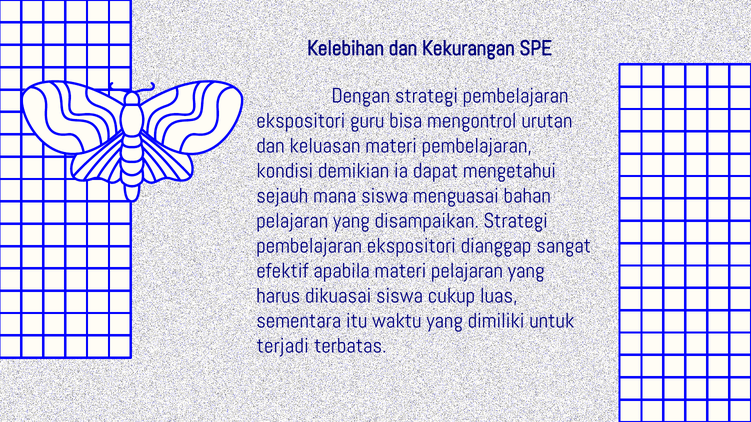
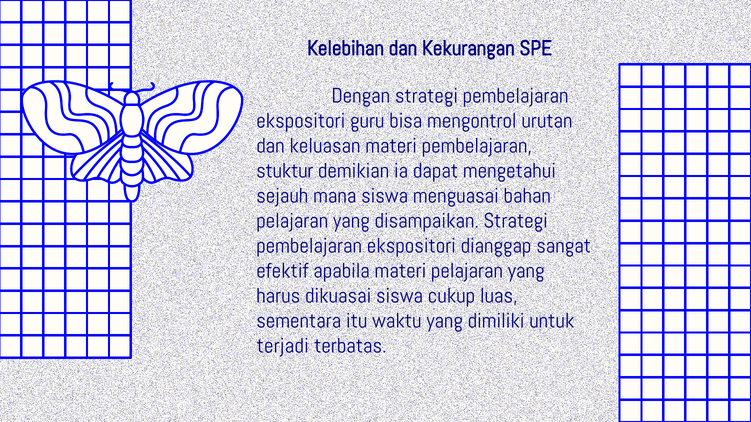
kondisi: kondisi -> stuktur
